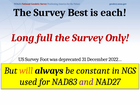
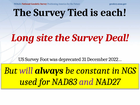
Best: Best -> Tied
full: full -> site
Only: Only -> Deal
will colour: orange -> purple
